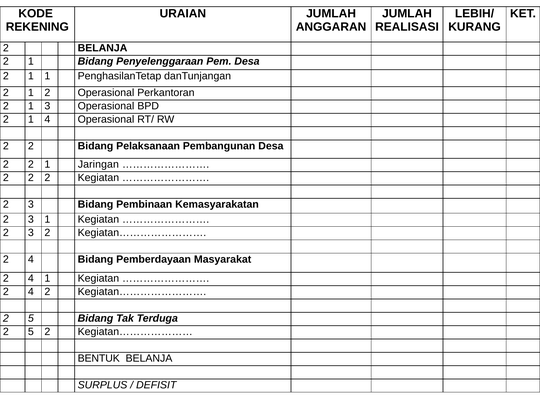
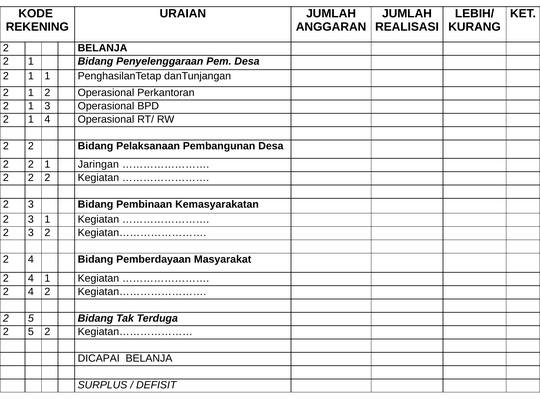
BENTUK: BENTUK -> DICAPAI
